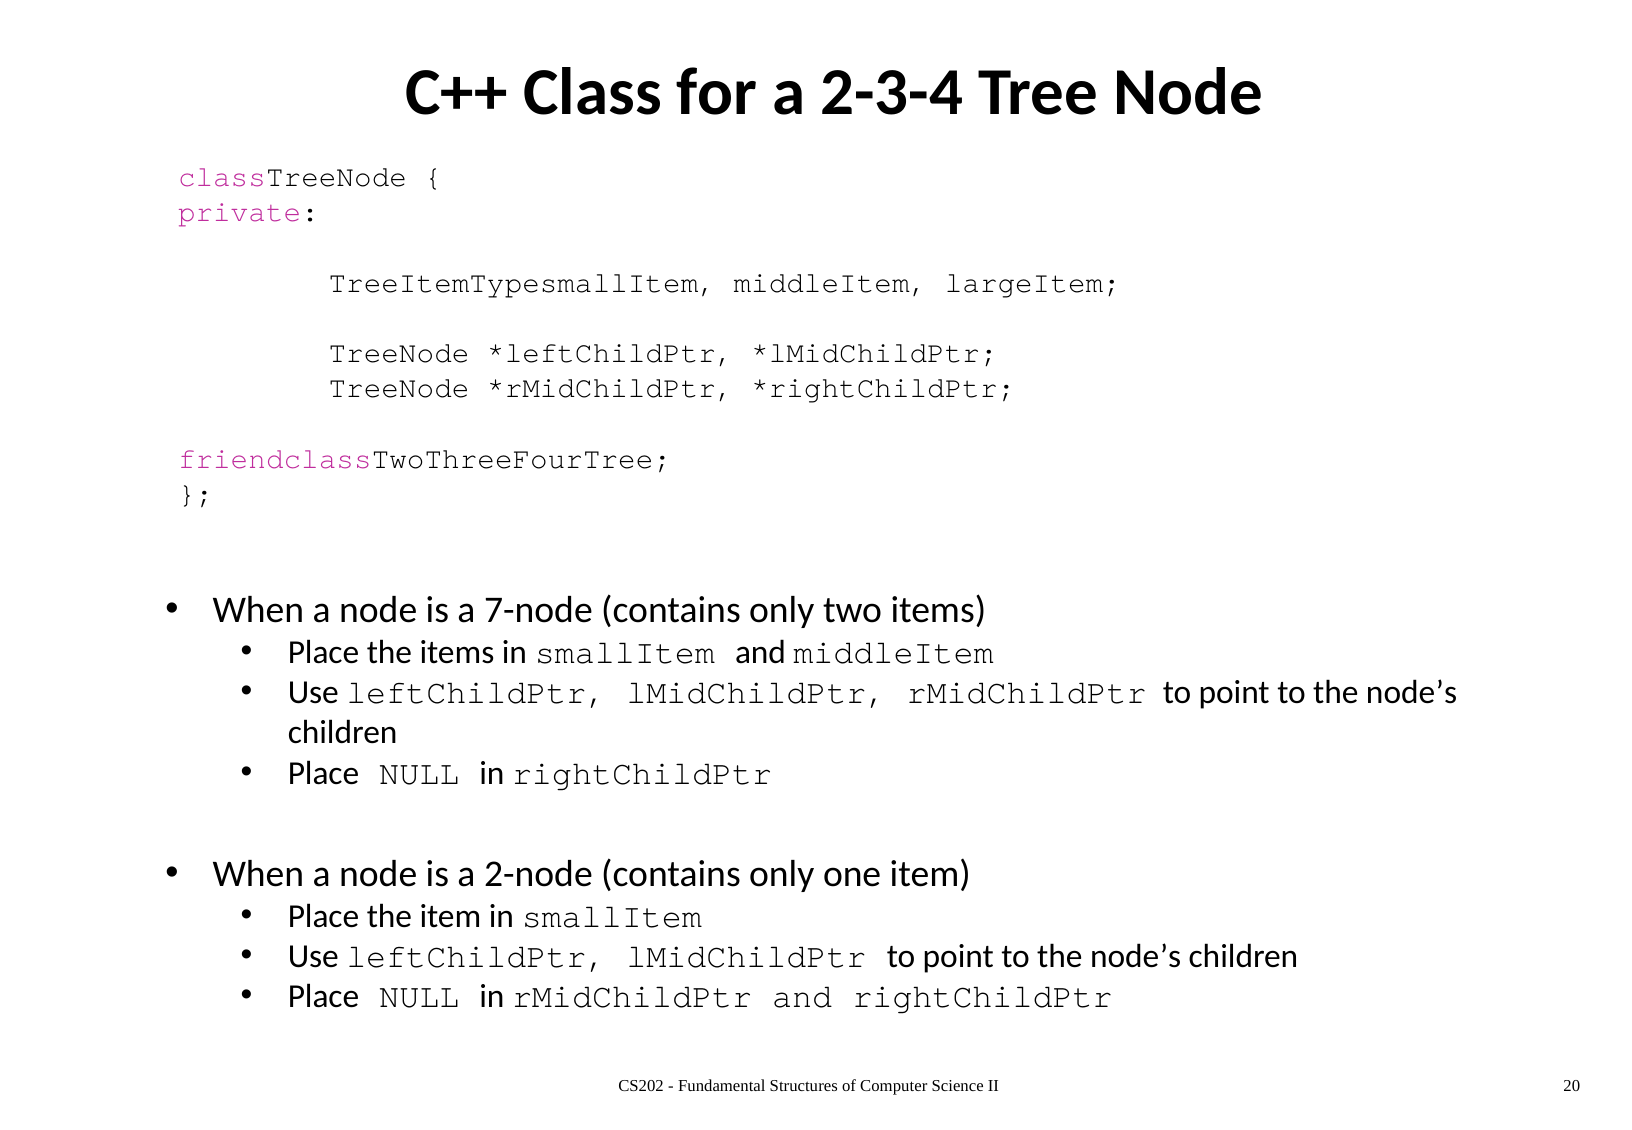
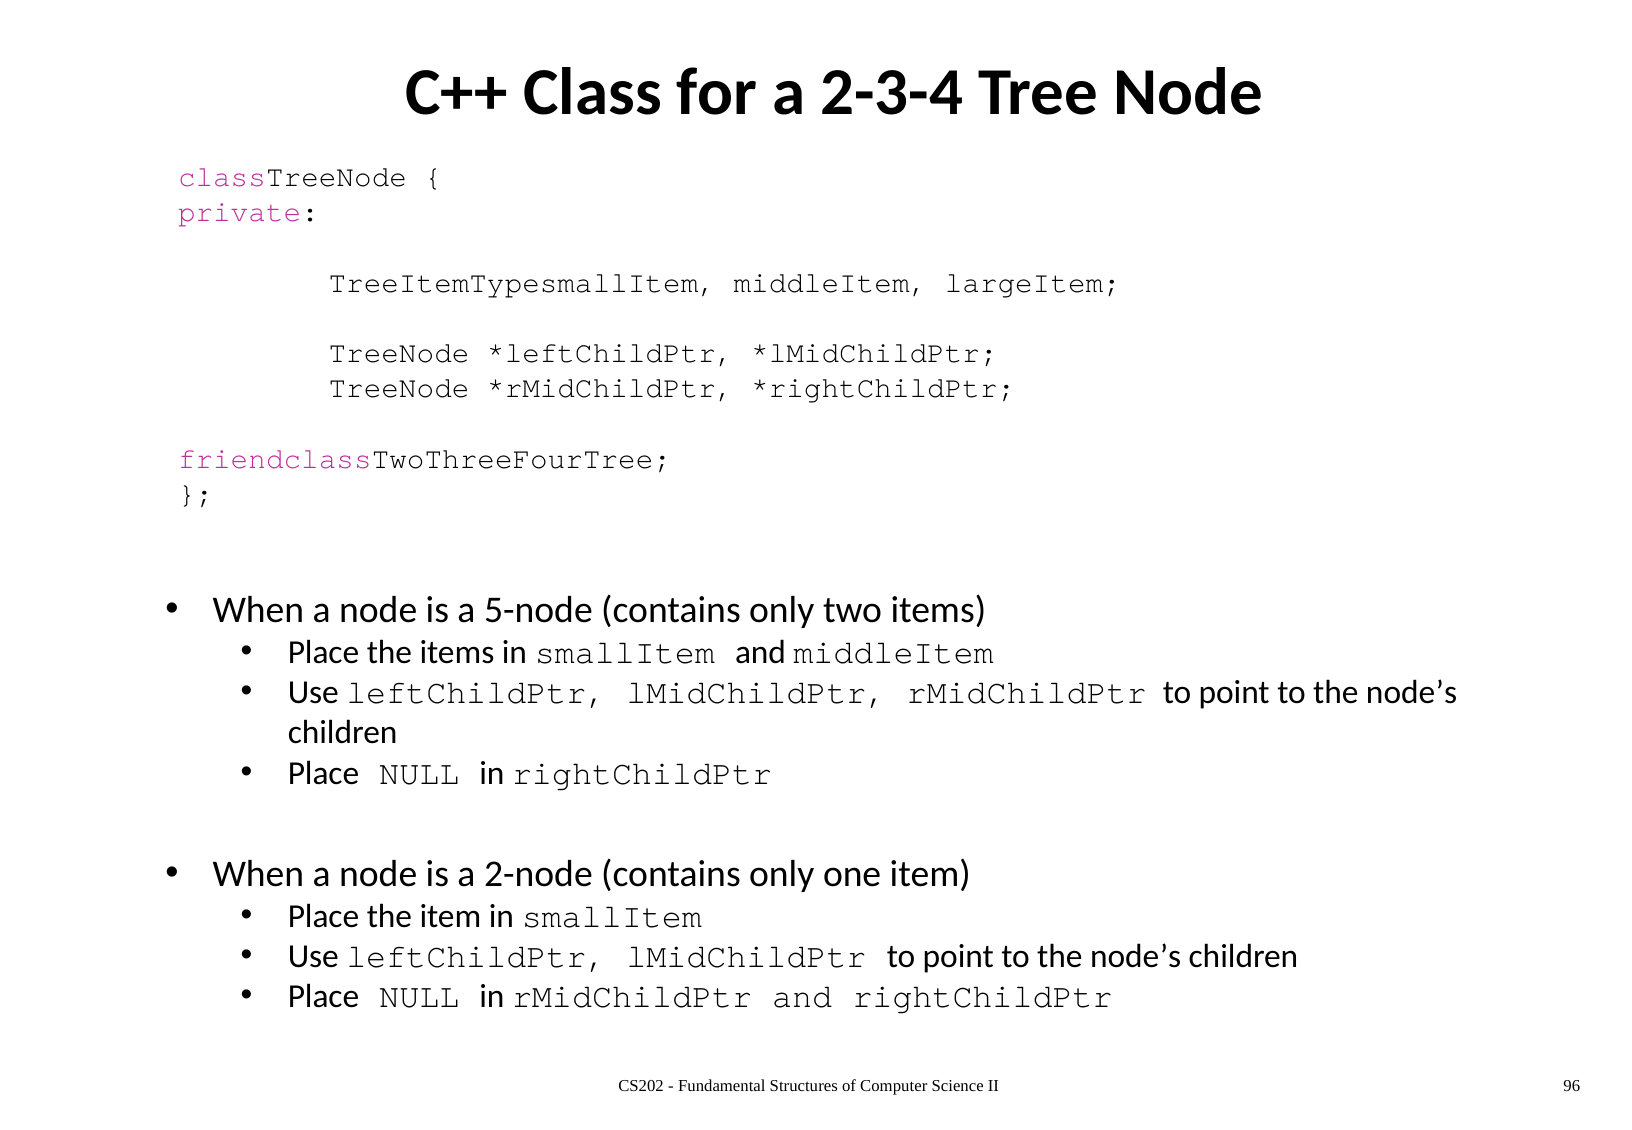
7-node: 7-node -> 5-node
20: 20 -> 96
